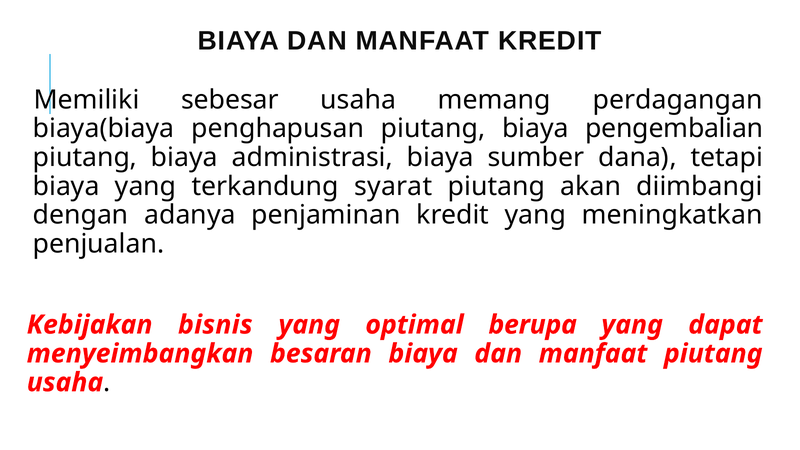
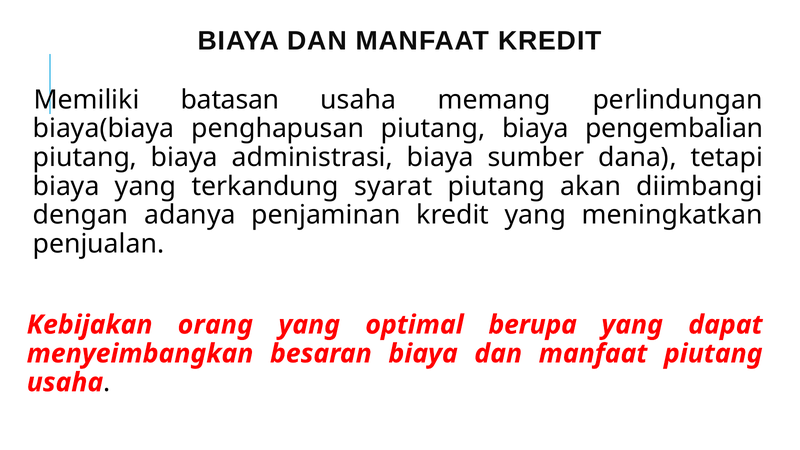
sebesar: sebesar -> batasan
perdagangan: perdagangan -> perlindungan
bisnis: bisnis -> orang
